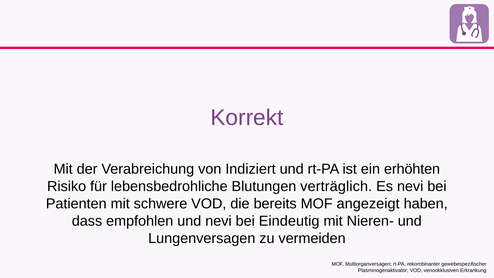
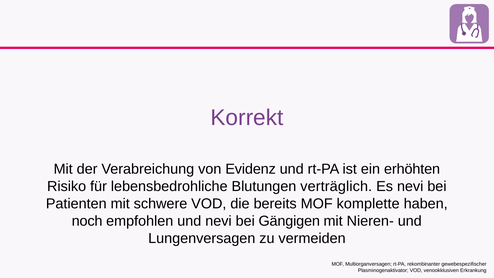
Indiziert: Indiziert -> Evidenz
angezeigt: angezeigt -> komplette
dass: dass -> noch
Eindeutig: Eindeutig -> Gängigen
